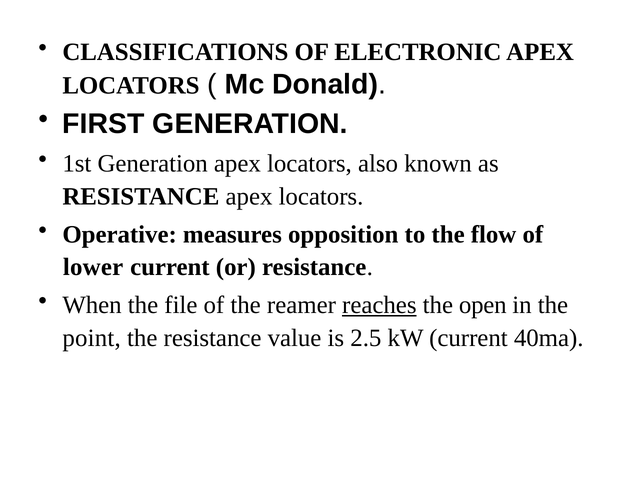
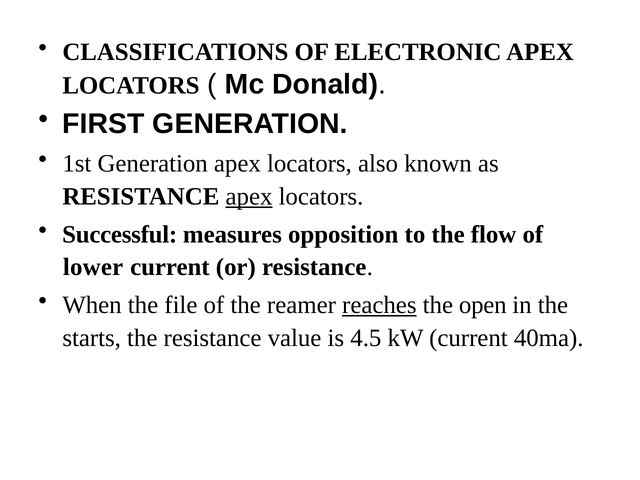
apex at (249, 197) underline: none -> present
Operative: Operative -> Successful
point: point -> starts
2.5: 2.5 -> 4.5
